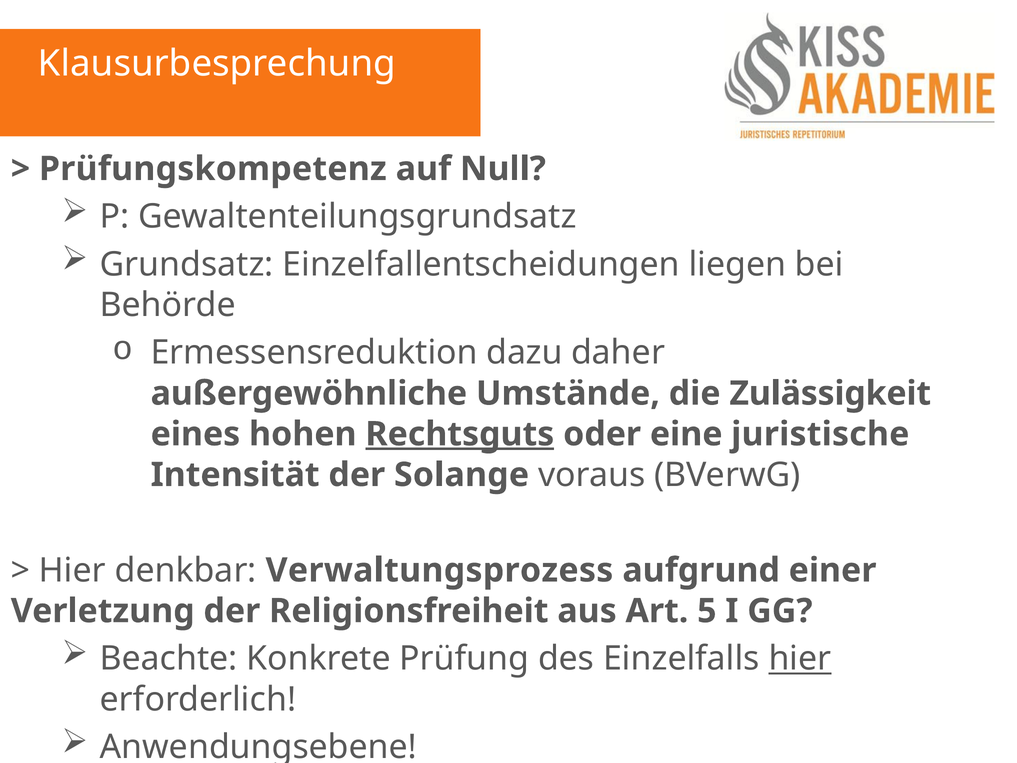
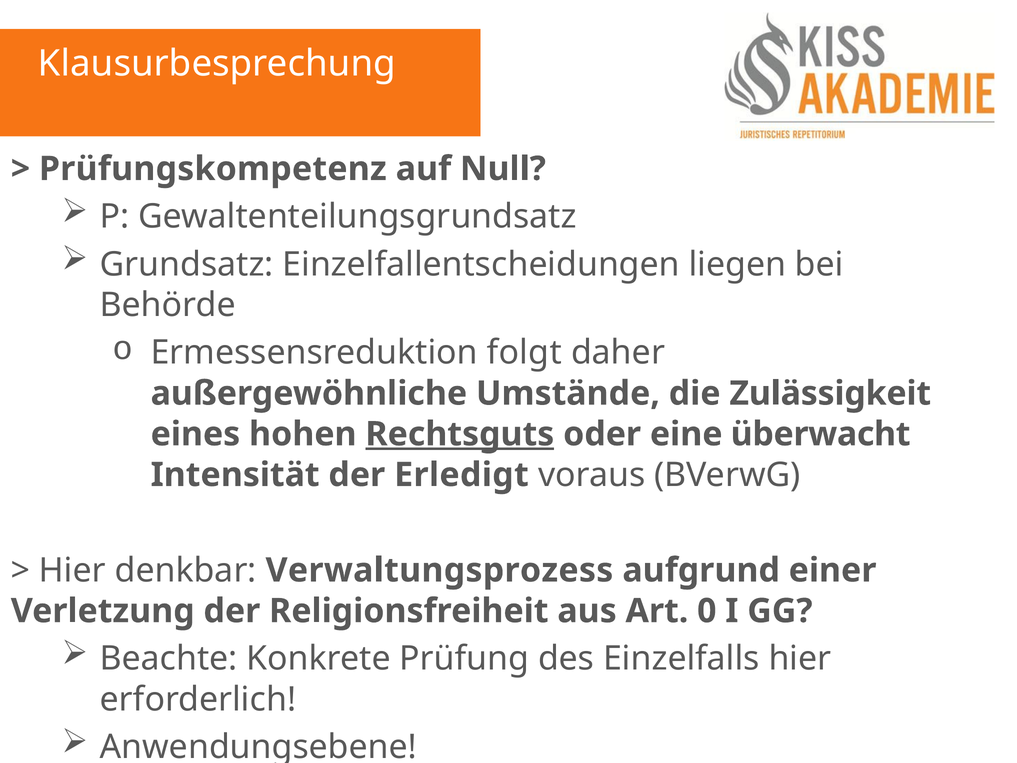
dazu: dazu -> folgt
juristische: juristische -> überwacht
Solange: Solange -> Erledigt
5: 5 -> 0
hier at (800, 659) underline: present -> none
